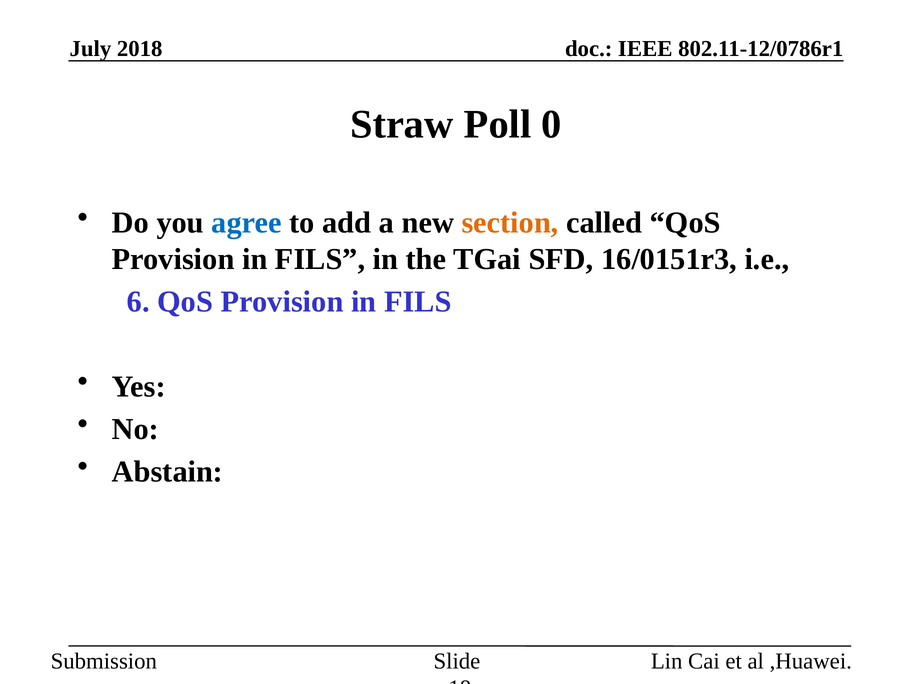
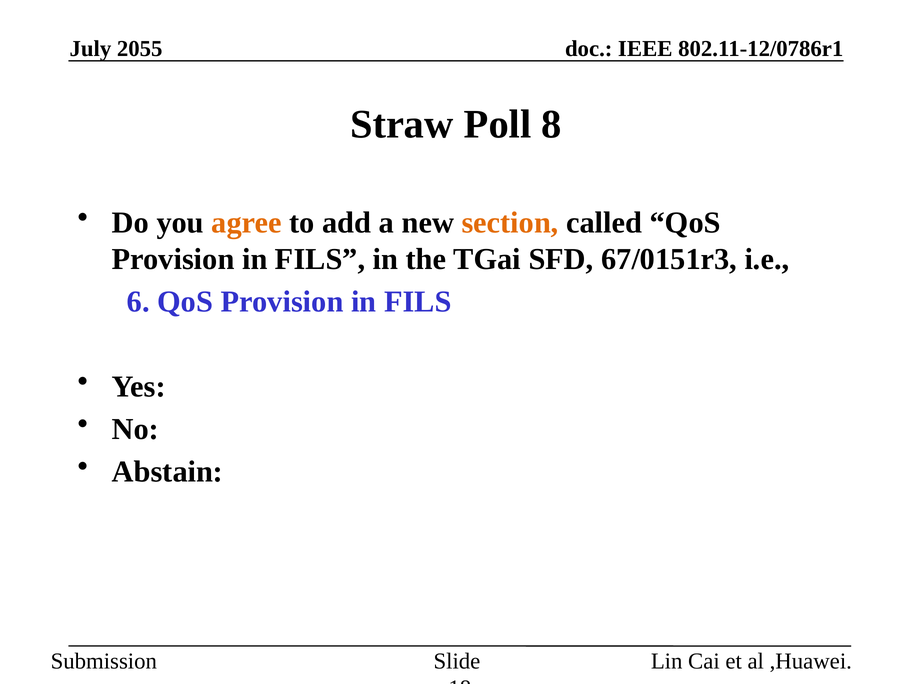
2018: 2018 -> 2055
0: 0 -> 8
agree colour: blue -> orange
16/0151r3: 16/0151r3 -> 67/0151r3
